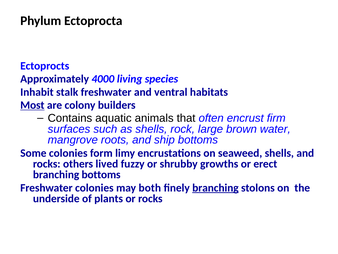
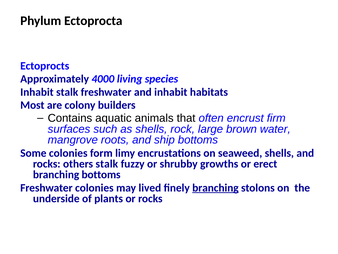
and ventral: ventral -> inhabit
Most underline: present -> none
others lived: lived -> stalk
both: both -> lived
